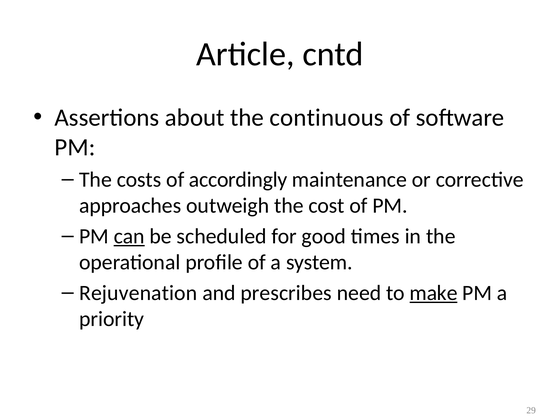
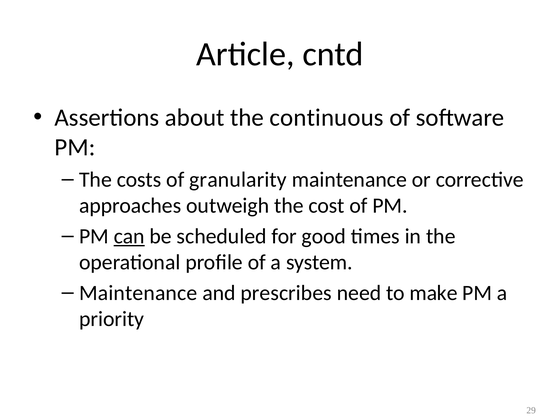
accordingly: accordingly -> granularity
Rejuvenation at (138, 293): Rejuvenation -> Maintenance
make underline: present -> none
